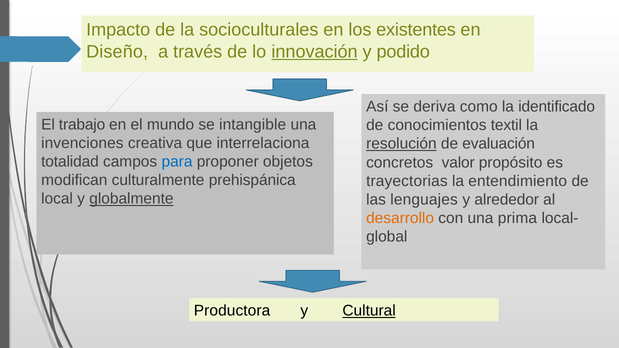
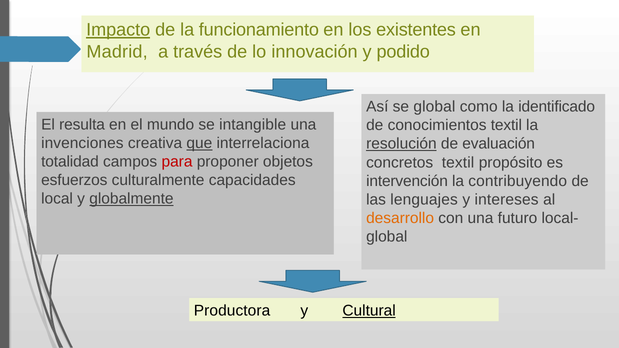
Impacto underline: none -> present
socioculturales: socioculturales -> funcionamiento
Diseño: Diseño -> Madrid
innovación underline: present -> none
se deriva: deriva -> global
trabajo: trabajo -> resulta
que underline: none -> present
para colour: blue -> red
concretos valor: valor -> textil
modifican: modifican -> esfuerzos
prehispánica: prehispánica -> capacidades
trayectorias: trayectorias -> intervención
entendimiento: entendimiento -> contribuyendo
alrededor: alrededor -> intereses
prima: prima -> futuro
